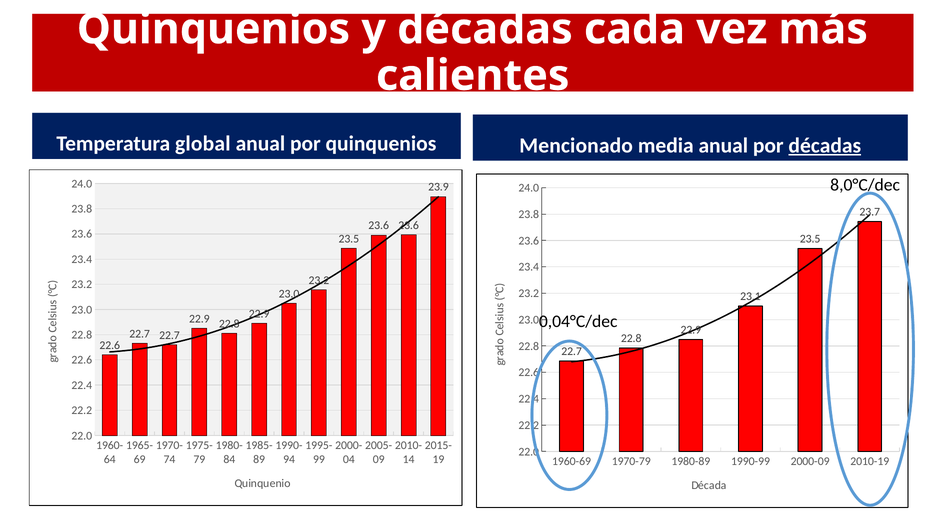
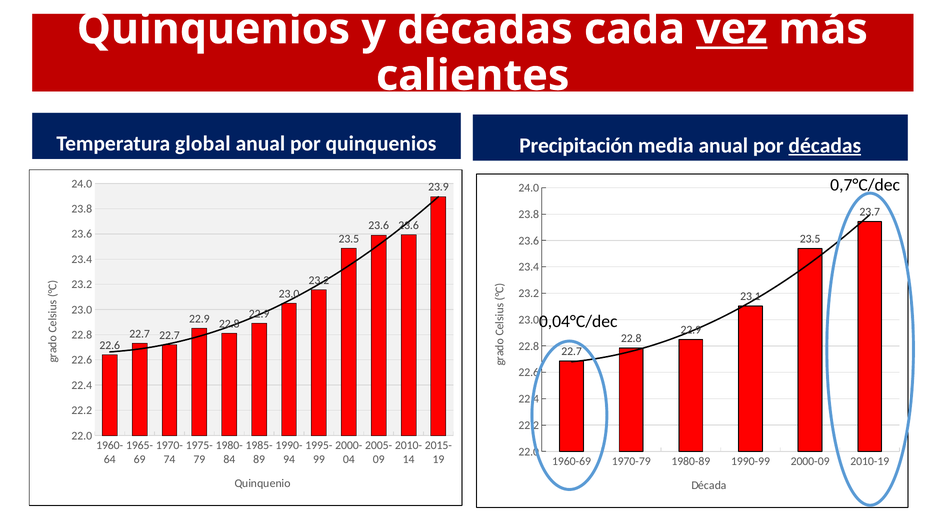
vez underline: none -> present
Mencionado: Mencionado -> Precipitación
8,0°C/dec: 8,0°C/dec -> 0,7°C/dec
